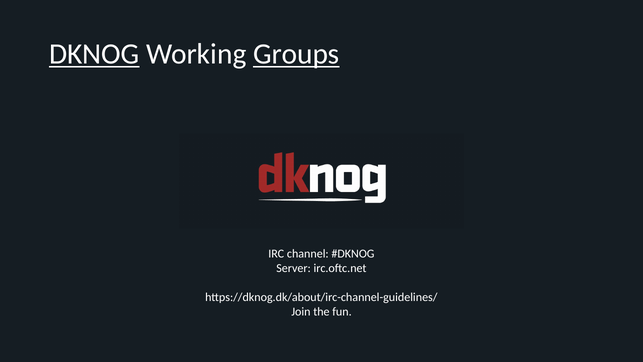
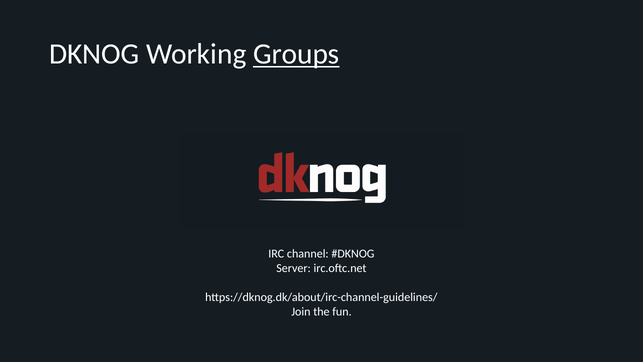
DKNOG underline: present -> none
